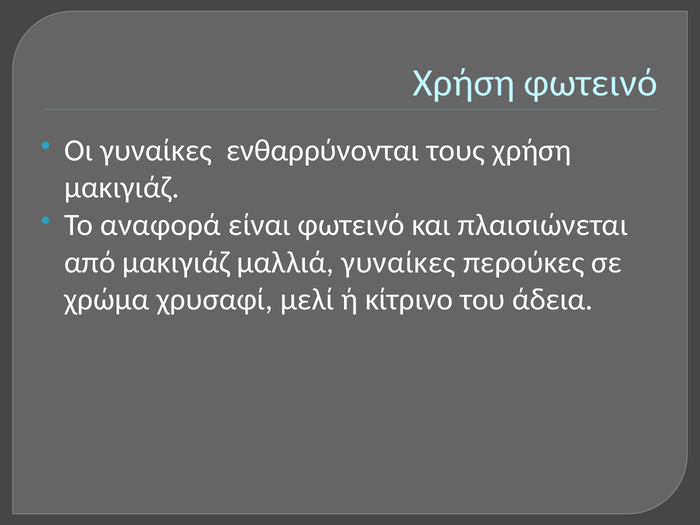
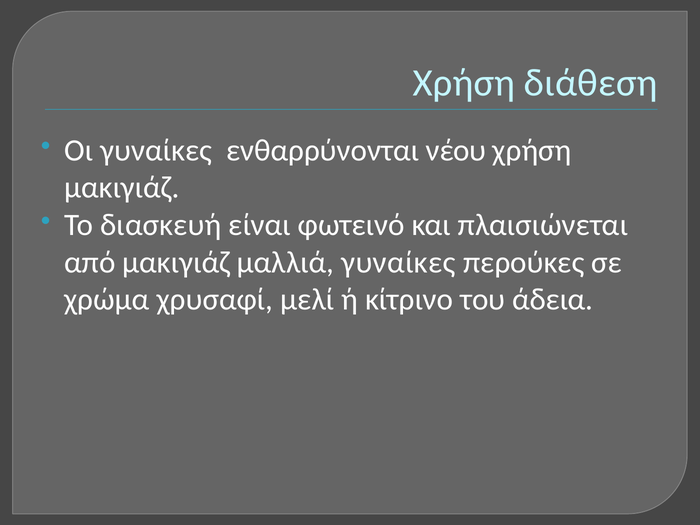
Χρήση φωτεινό: φωτεινό -> διάθεση
τους: τους -> νέου
αναφορά: αναφορά -> διασκευή
